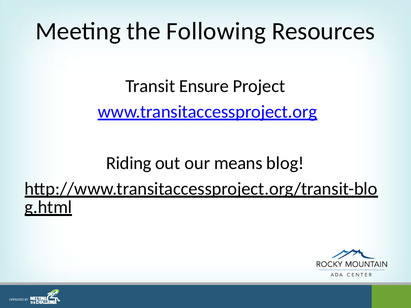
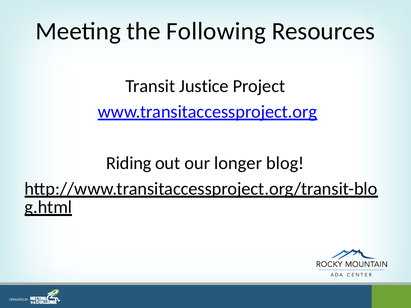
Ensure: Ensure -> Justice
means: means -> longer
